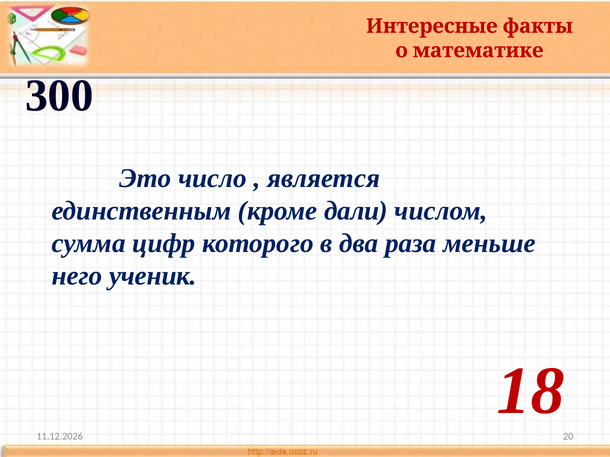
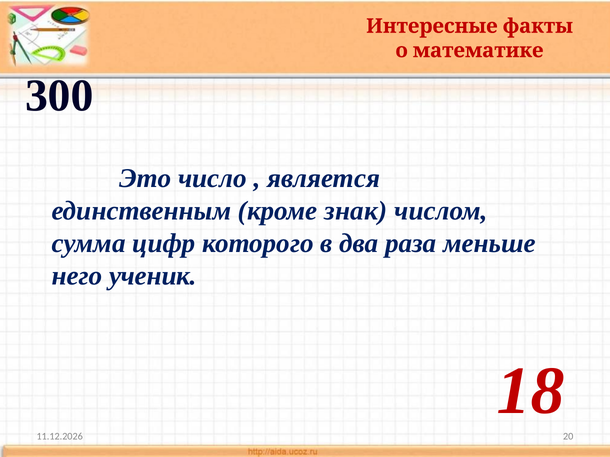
дали: дали -> знак
